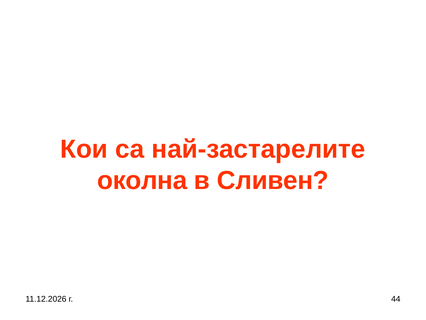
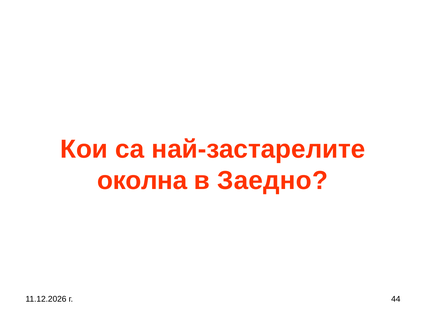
Сливен: Сливен -> Заедно
